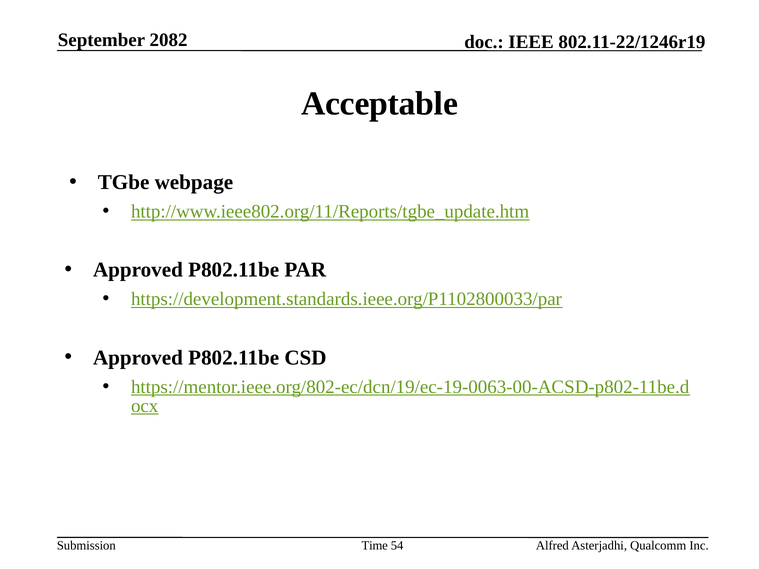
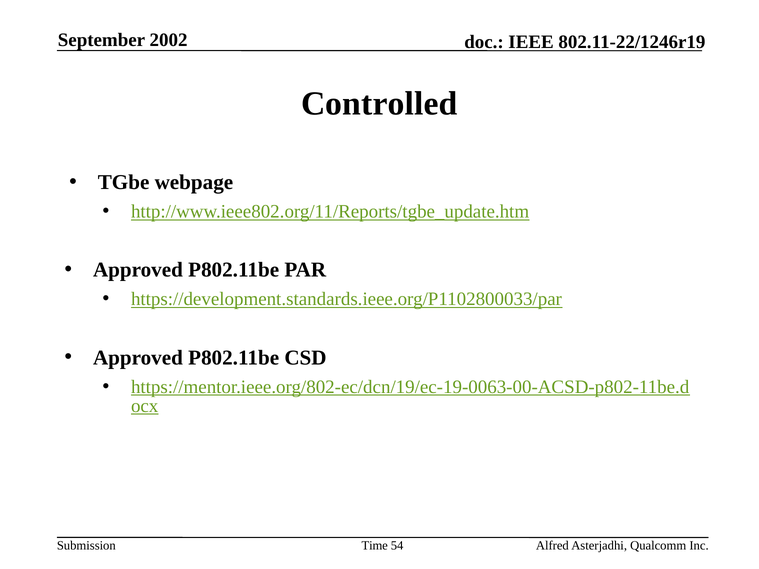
2082: 2082 -> 2002
Acceptable: Acceptable -> Controlled
